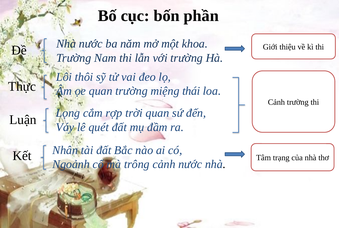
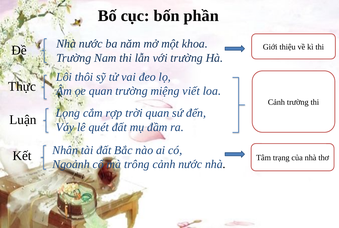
thái: thái -> viết
